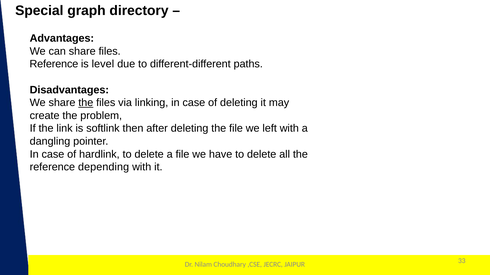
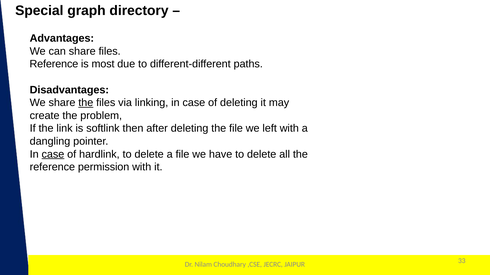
level: level -> most
case at (53, 154) underline: none -> present
depending: depending -> permission
